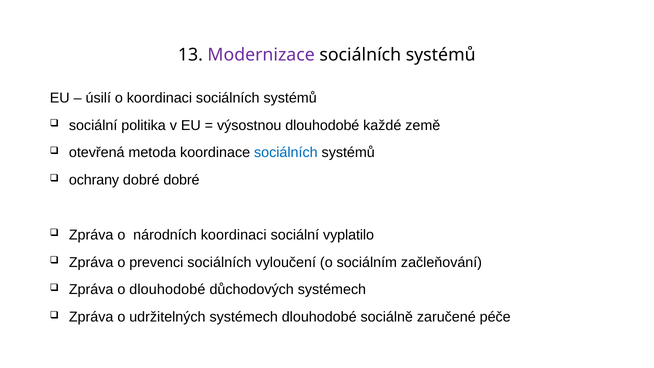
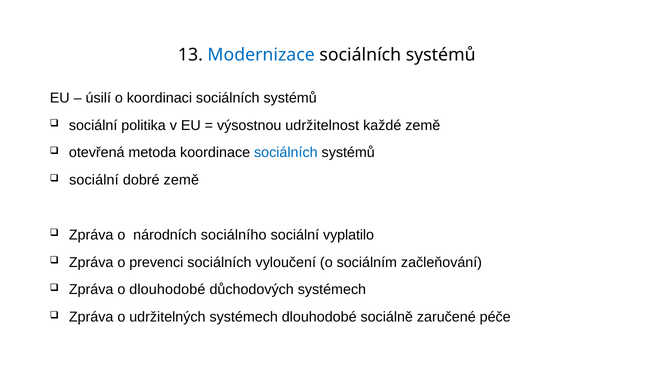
Modernizace colour: purple -> blue
výsostnou dlouhodobé: dlouhodobé -> udržitelnost
ochrany at (94, 180): ochrany -> sociální
dobré dobré: dobré -> země
národních koordinaci: koordinaci -> sociálního
